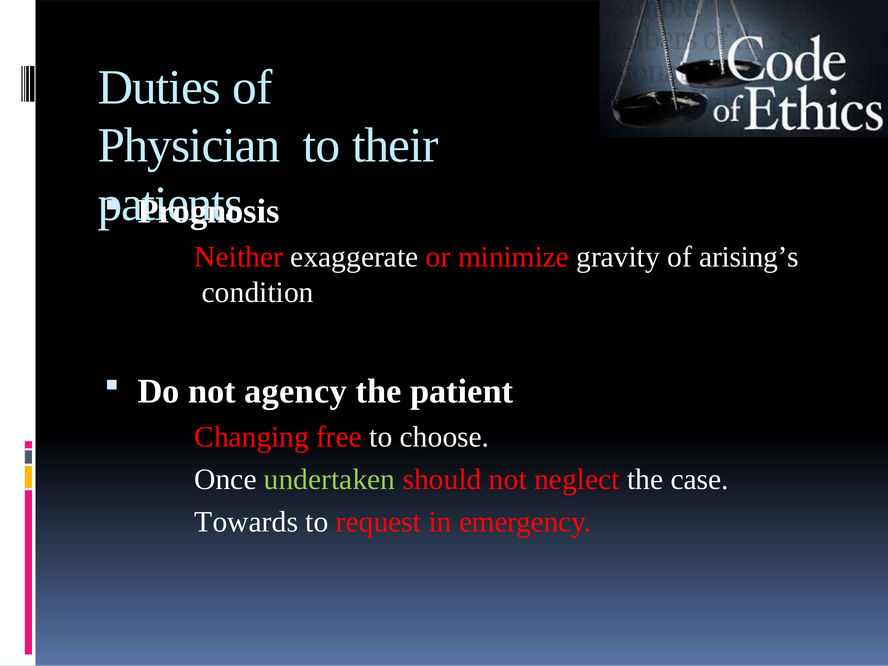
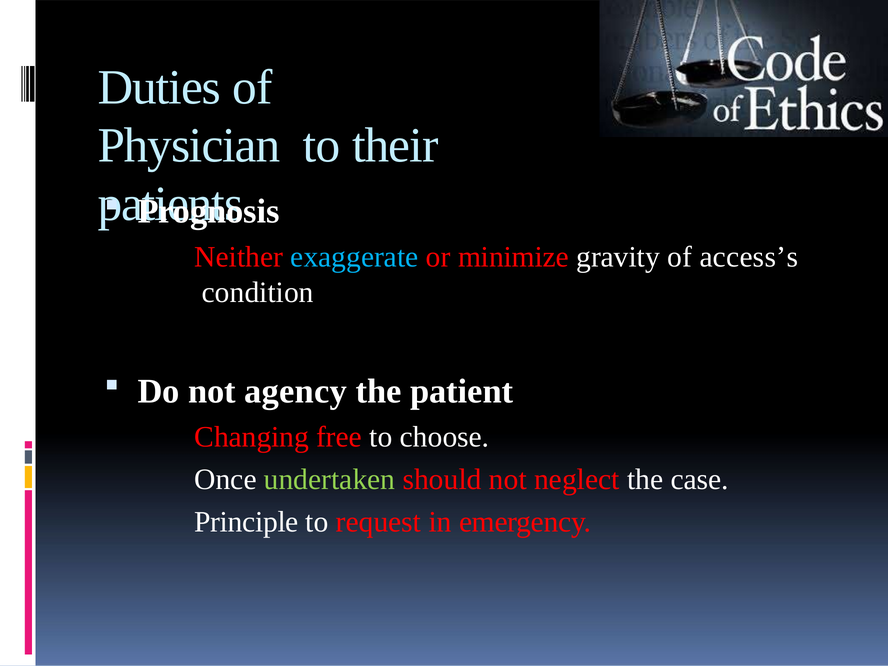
exaggerate colour: white -> light blue
arising’s: arising’s -> access’s
Towards: Towards -> Principle
